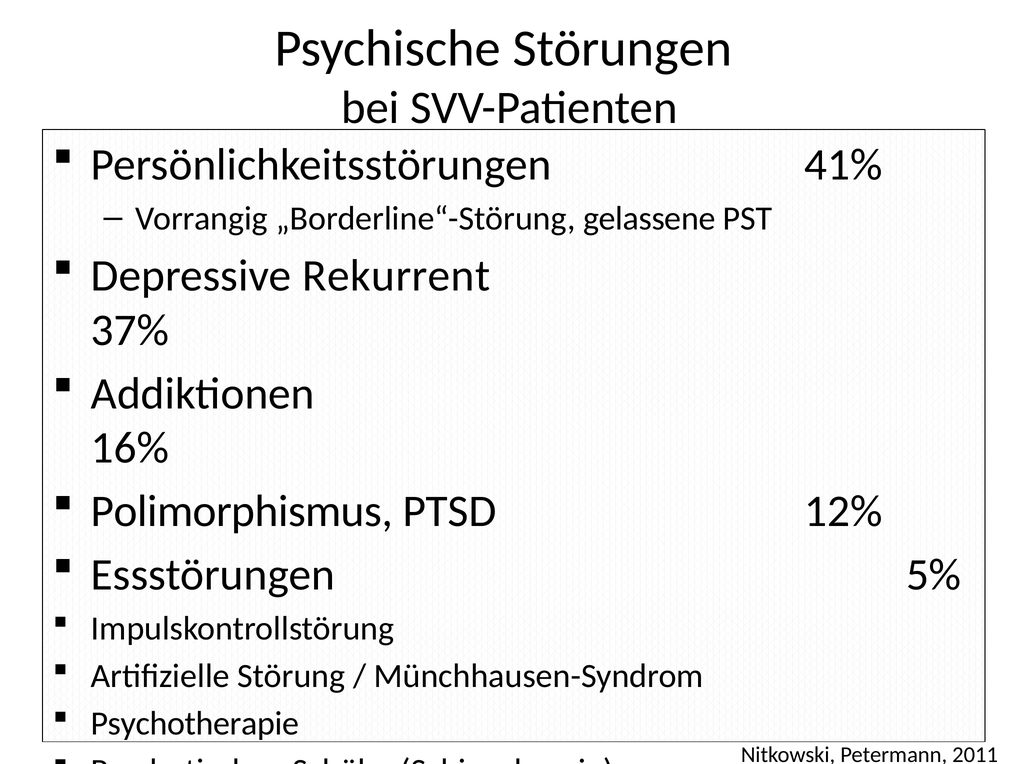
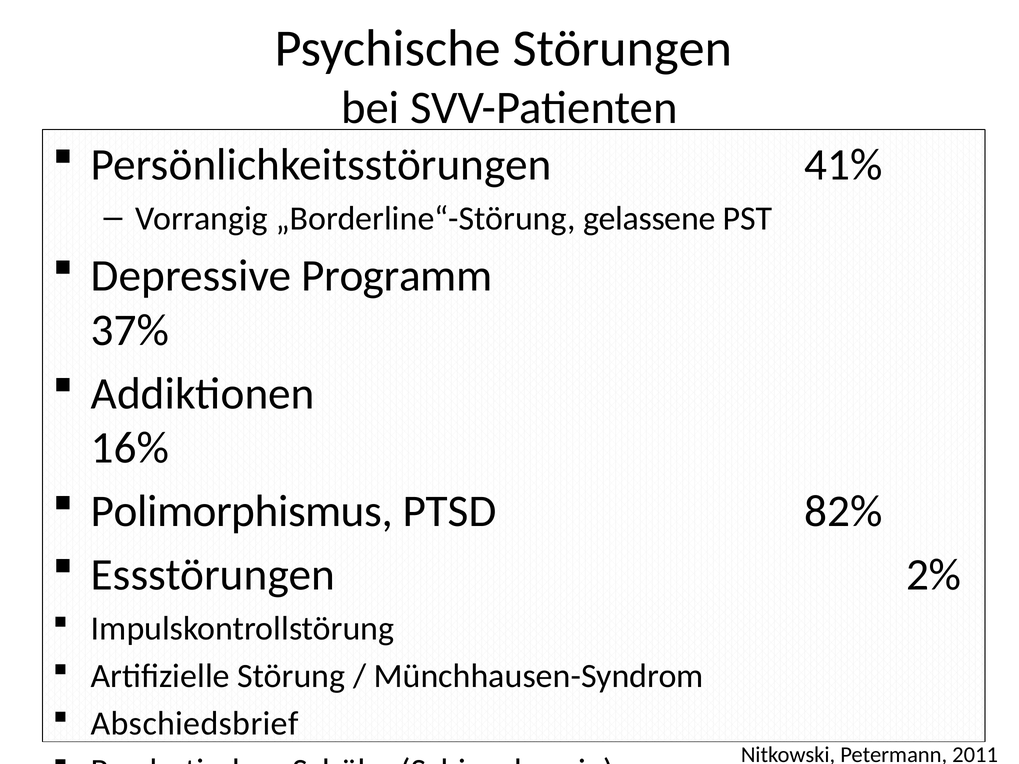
Rekurrent: Rekurrent -> Programm
12%: 12% -> 82%
5%: 5% -> 2%
Psychotherapie: Psychotherapie -> Abschiedsbrief
